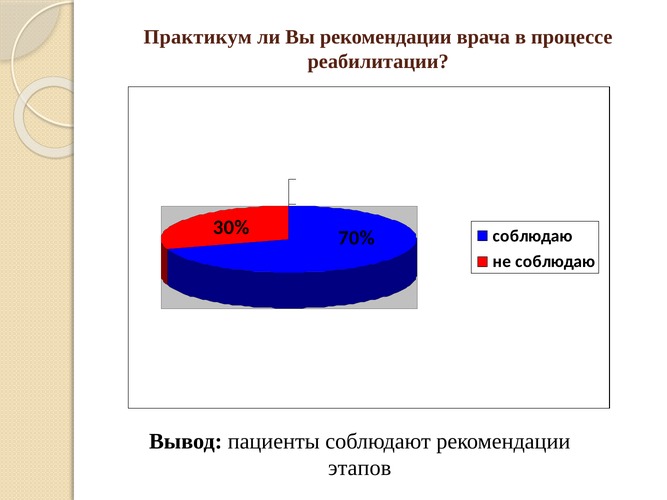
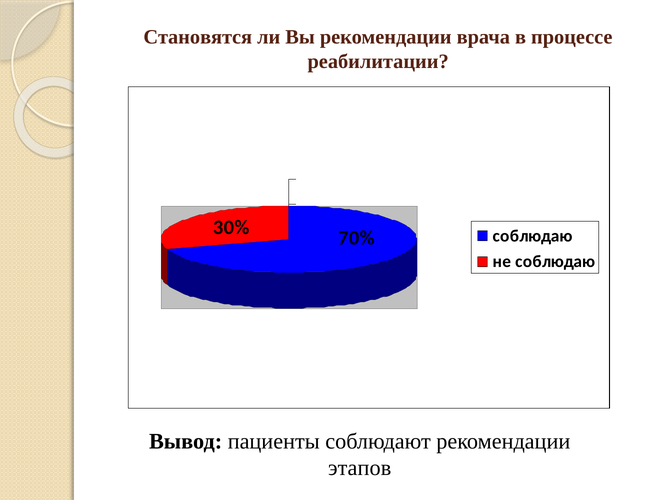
Практикум: Практикум -> Становятся
